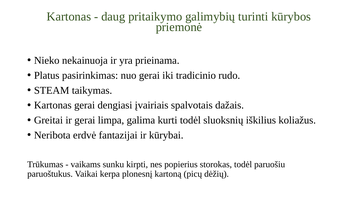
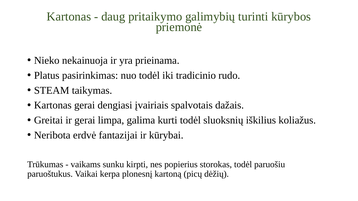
nuo gerai: gerai -> todėl
